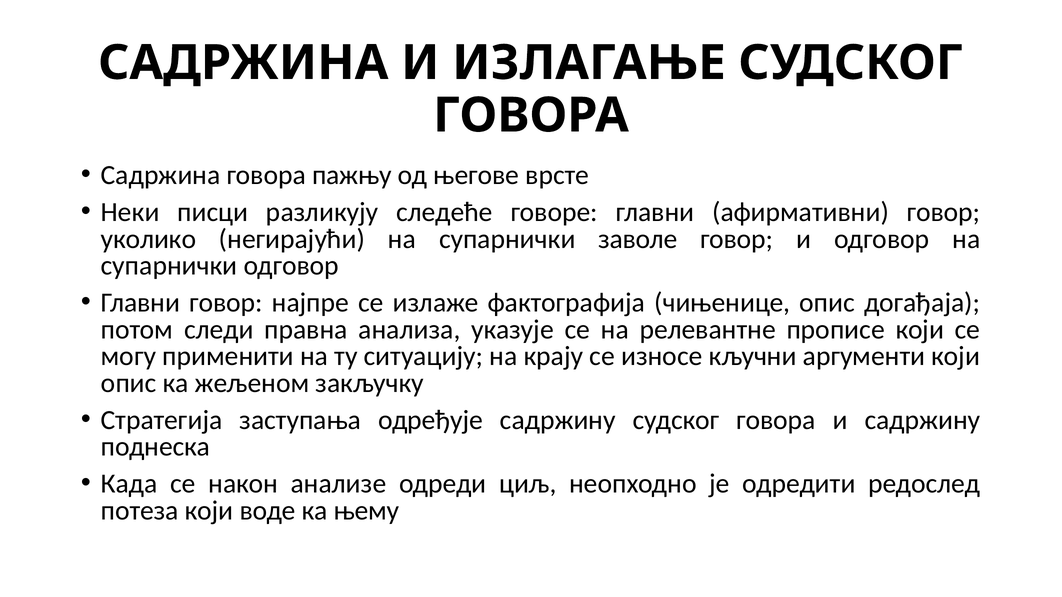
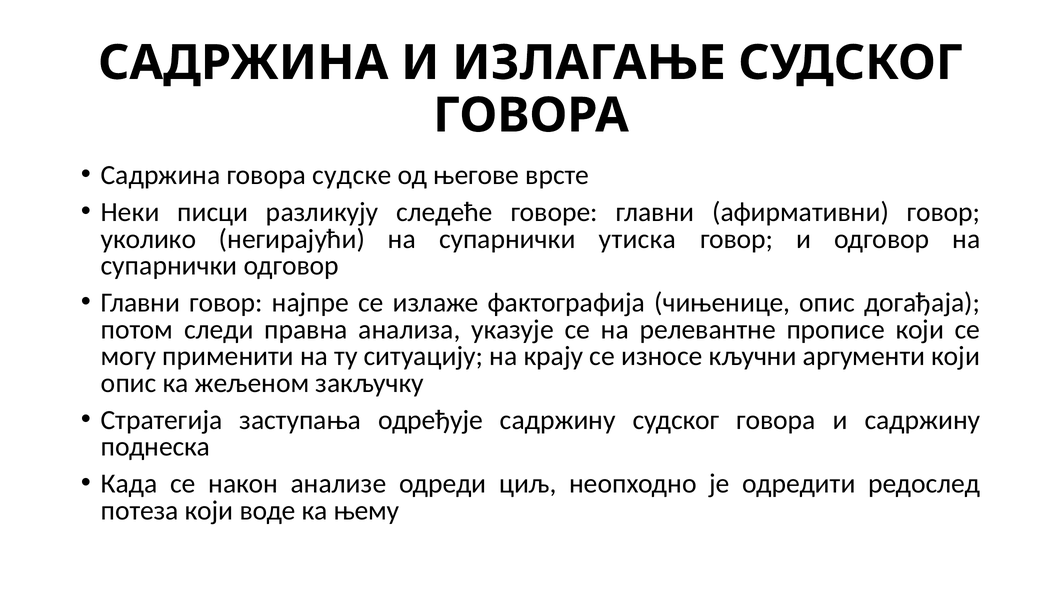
пажњу: пажњу -> судске
заволе: заволе -> утиска
